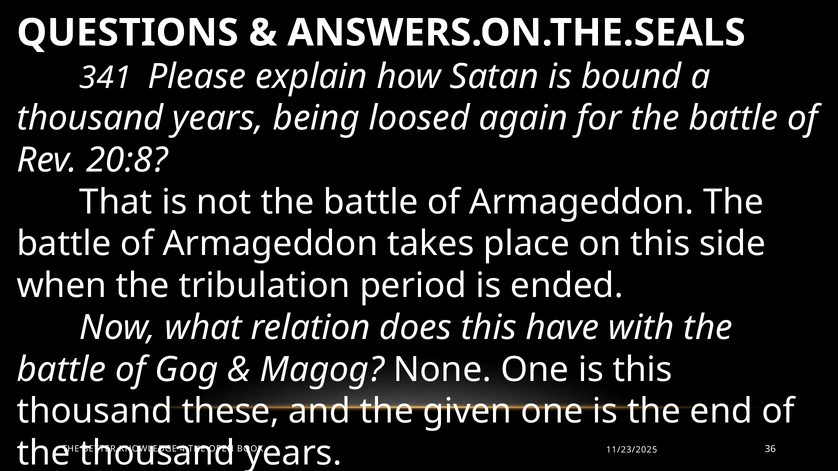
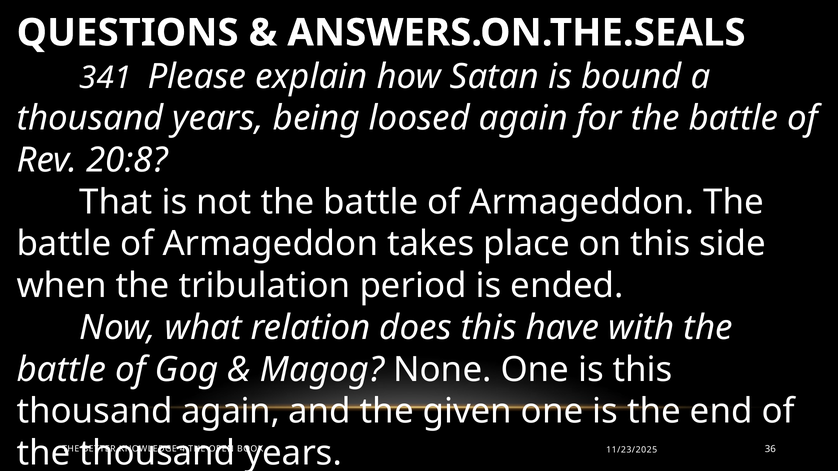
thousand these: these -> again
